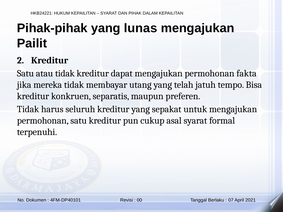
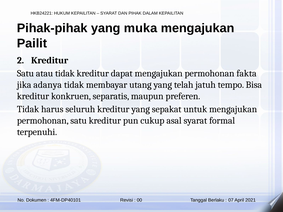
lunas: lunas -> muka
mereka: mereka -> adanya
